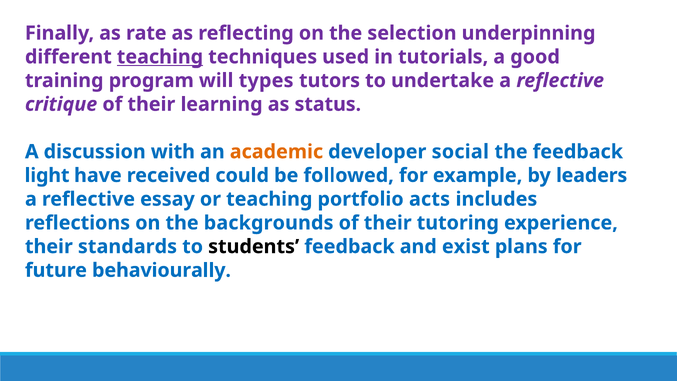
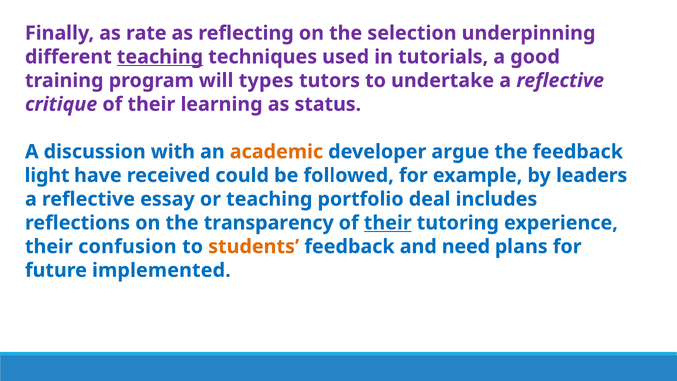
social: social -> argue
acts: acts -> deal
backgrounds: backgrounds -> transparency
their at (388, 223) underline: none -> present
standards: standards -> confusion
students colour: black -> orange
exist: exist -> need
behaviourally: behaviourally -> implemented
